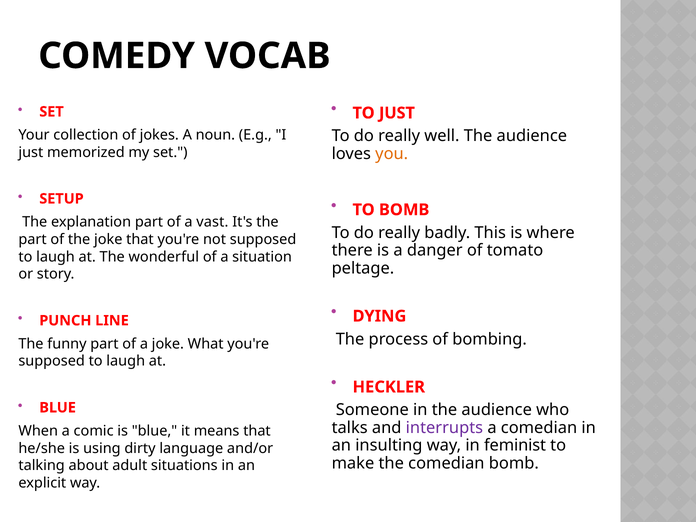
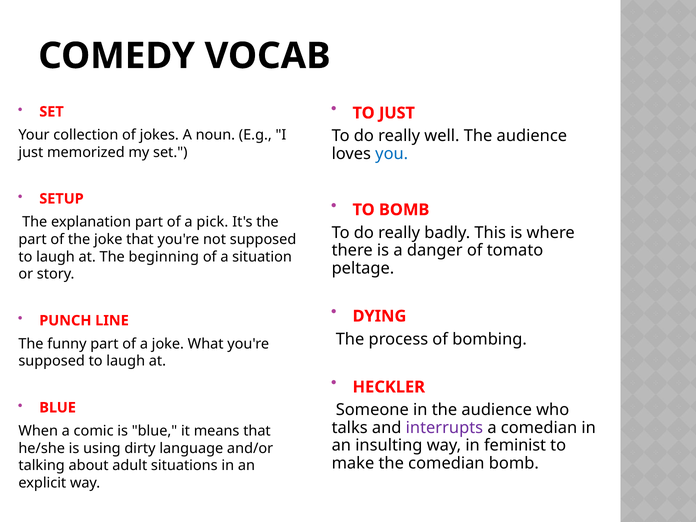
you colour: orange -> blue
vast: vast -> pick
wonderful: wonderful -> beginning
